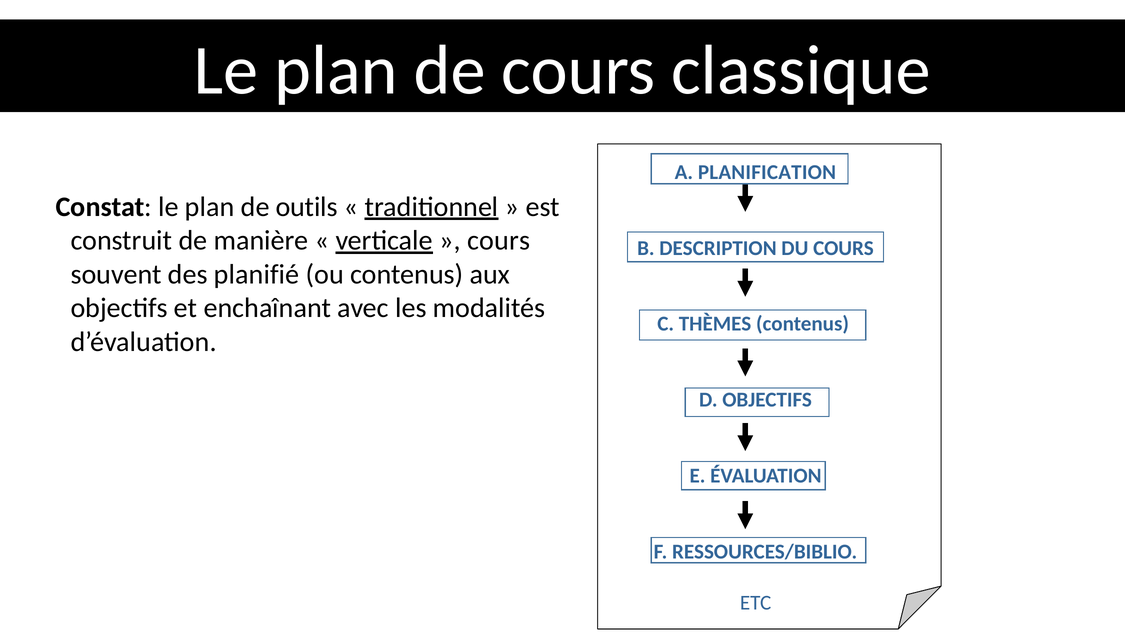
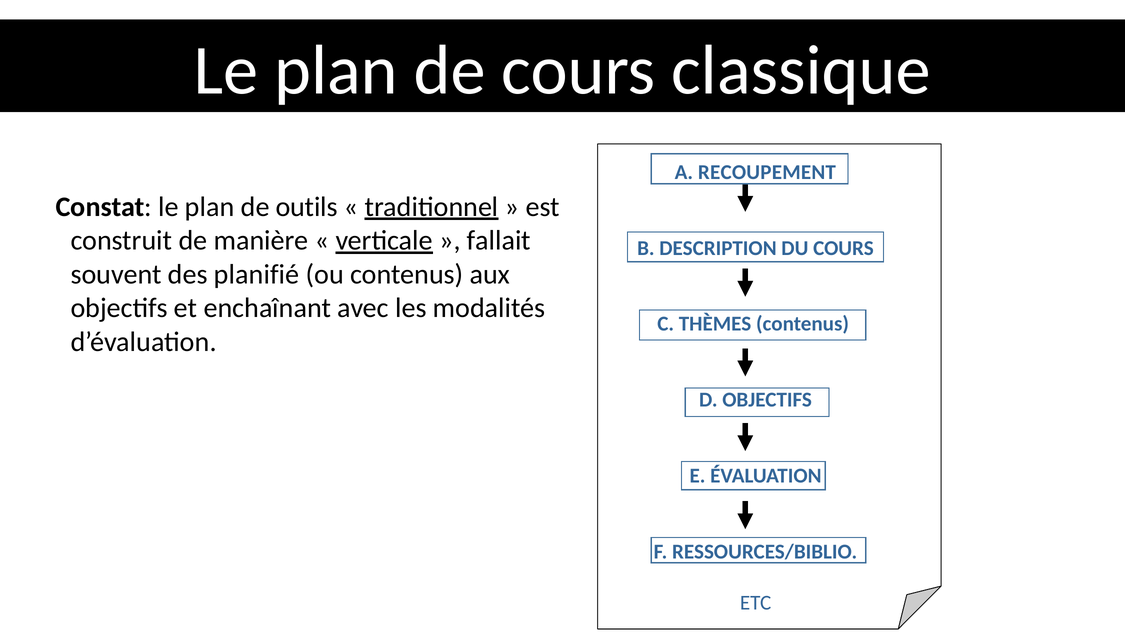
PLANIFICATION: PLANIFICATION -> RECOUPEMENT
cours at (499, 240): cours -> fallait
